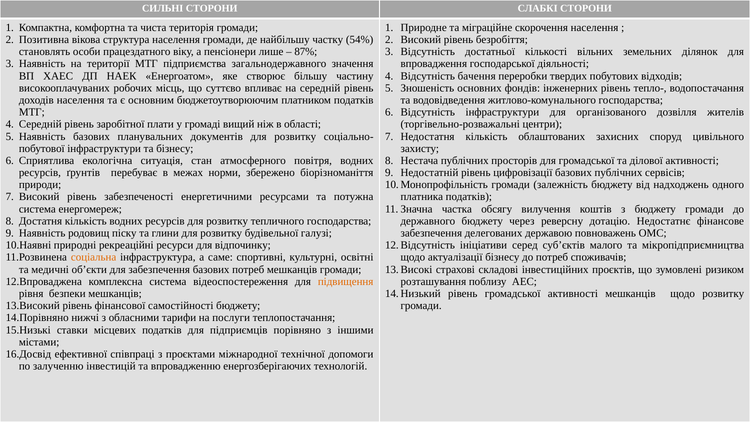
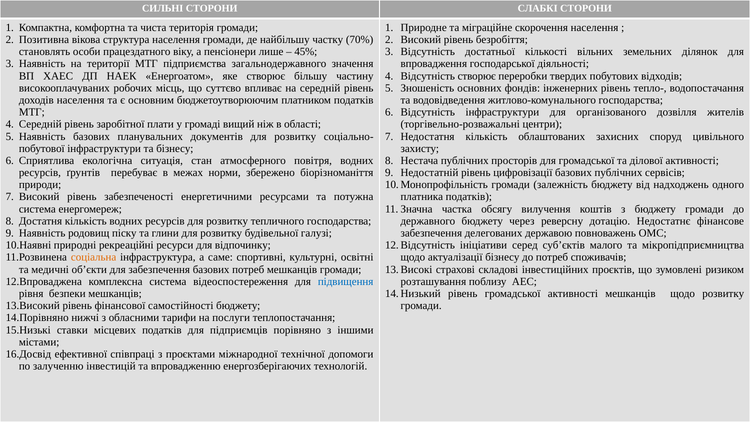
54%: 54% -> 70%
87%: 87% -> 45%
Відсутність бачення: бачення -> створює
підвищення colour: orange -> blue
